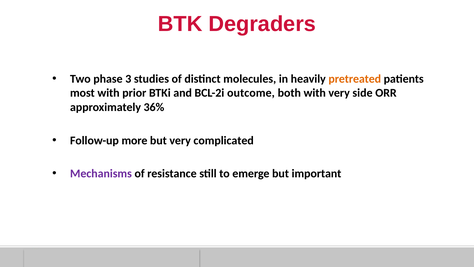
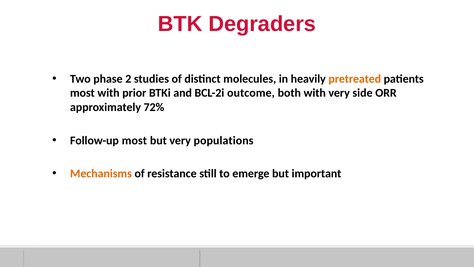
3: 3 -> 2
36%: 36% -> 72%
Follow-up more: more -> most
complicated: complicated -> populations
Mechanisms colour: purple -> orange
